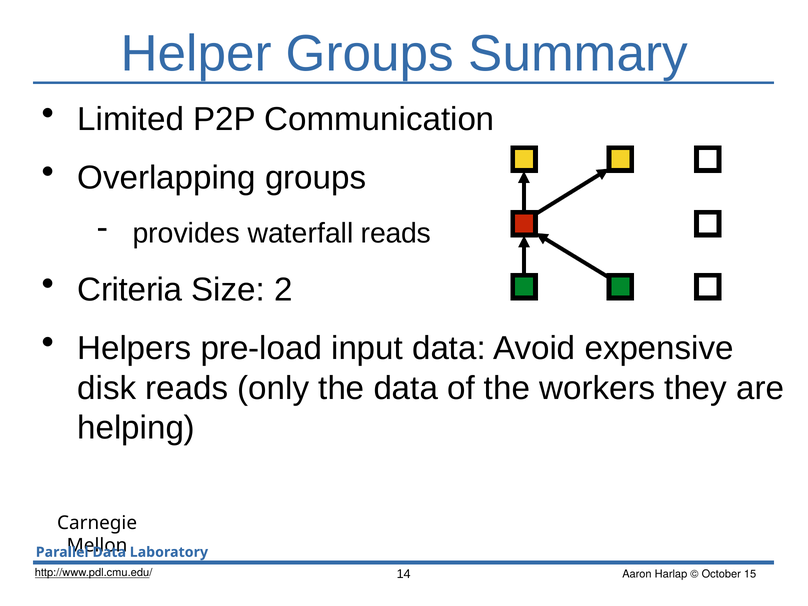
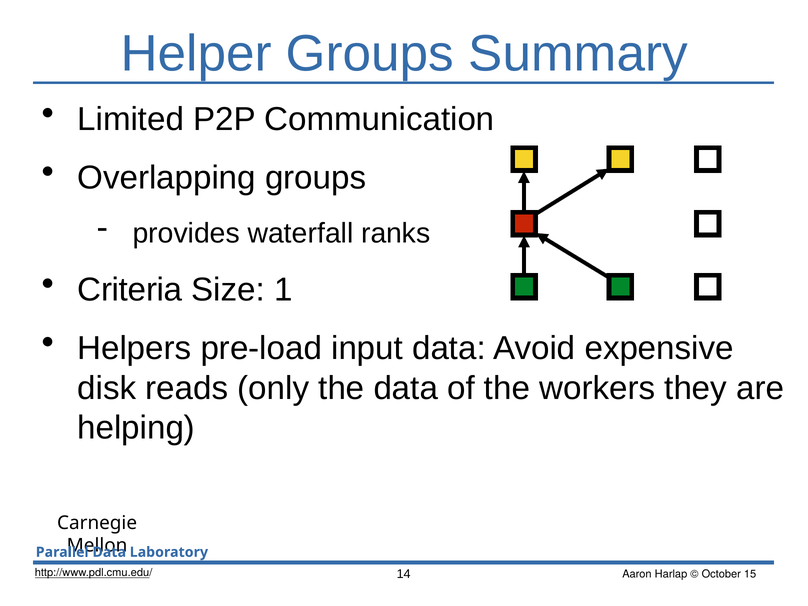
waterfall reads: reads -> ranks
2: 2 -> 1
